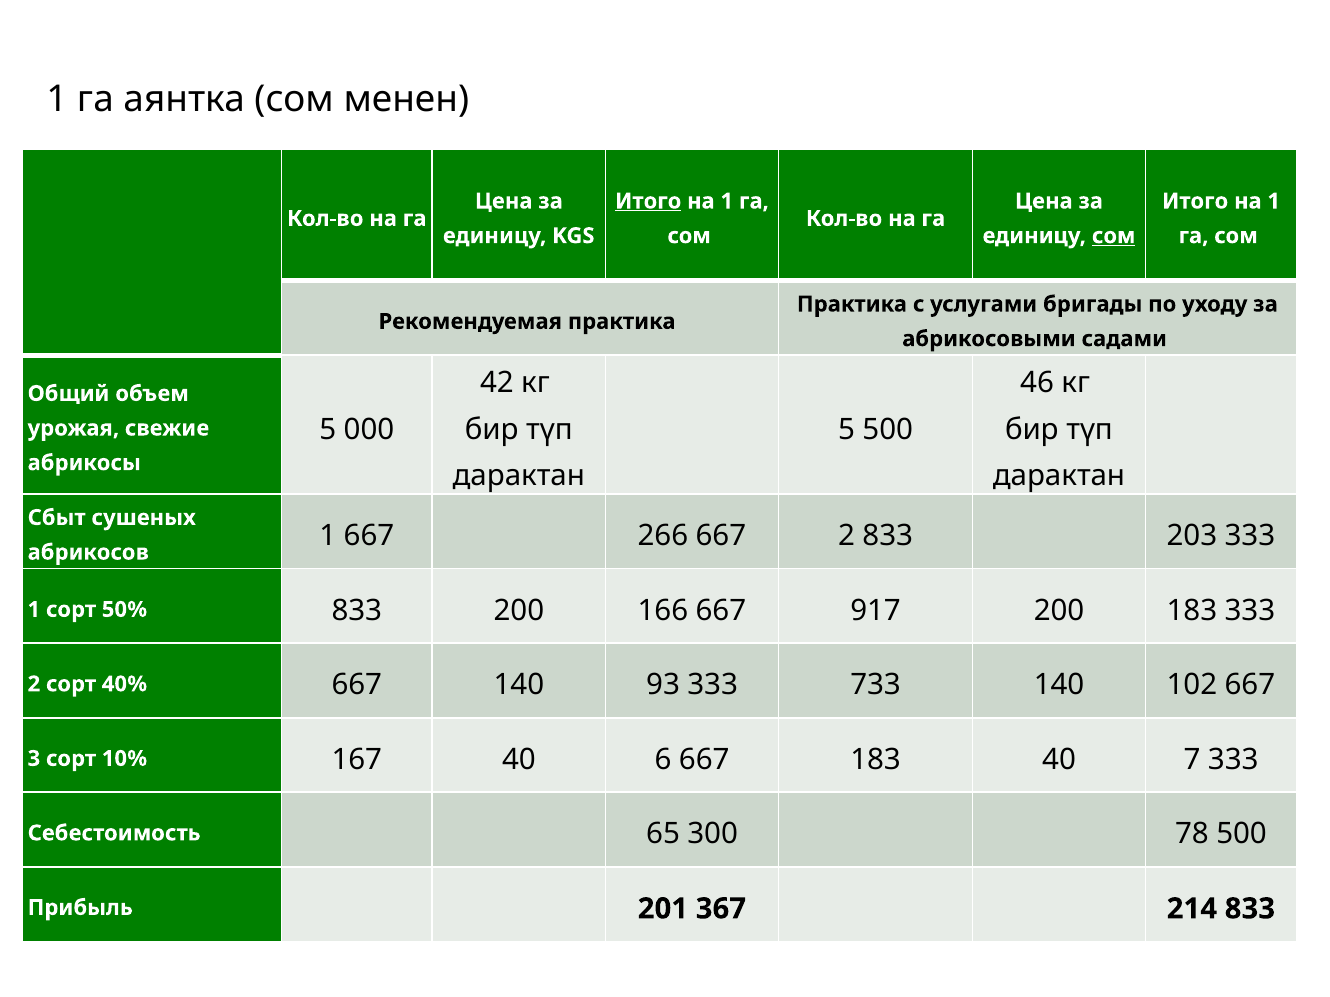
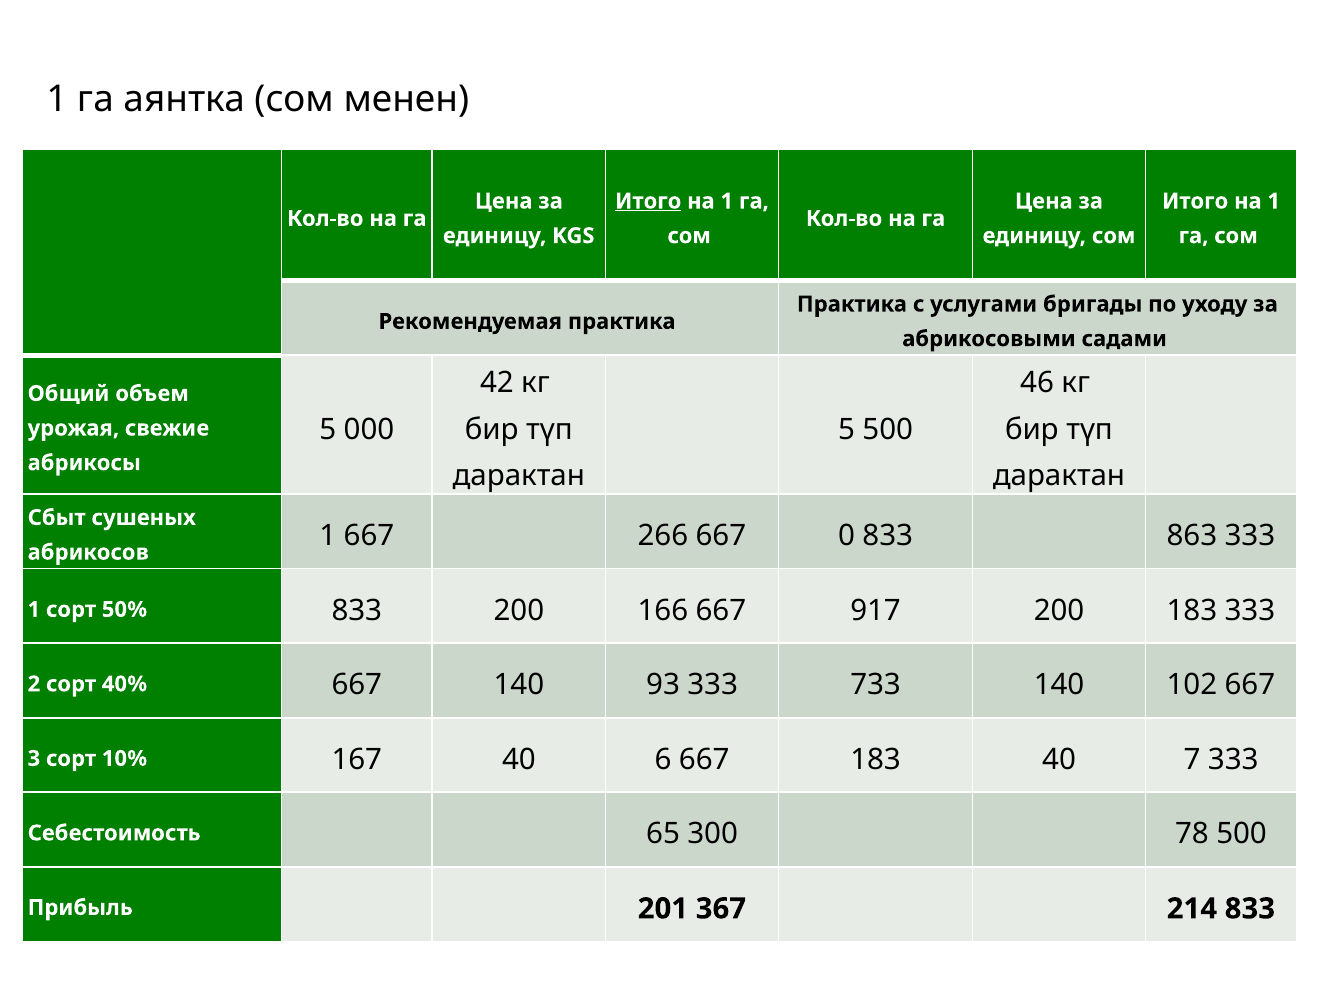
сом at (1114, 236) underline: present -> none
667 2: 2 -> 0
203: 203 -> 863
